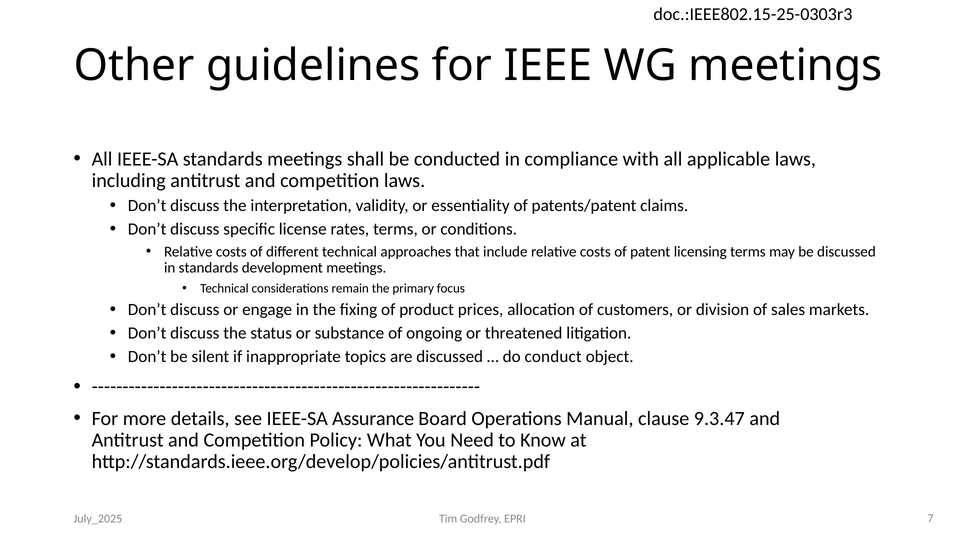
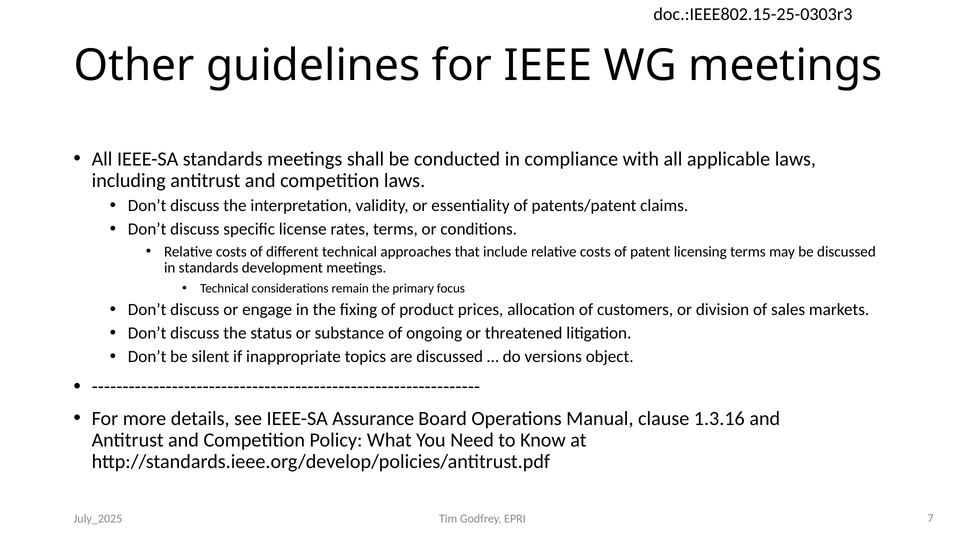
conduct: conduct -> versions
9.3.47: 9.3.47 -> 1.3.16
